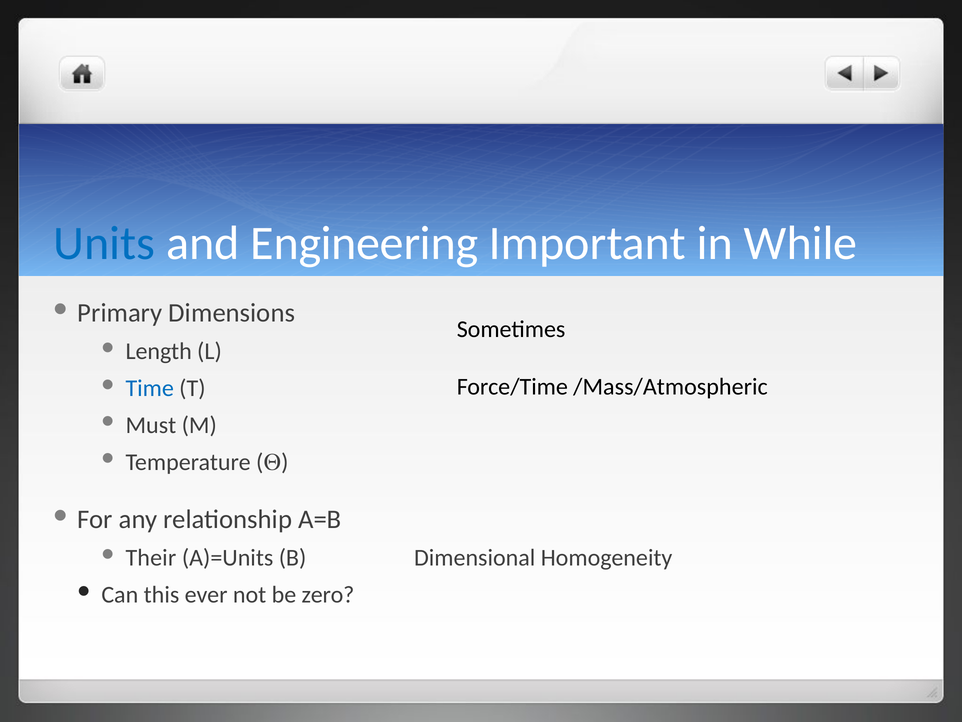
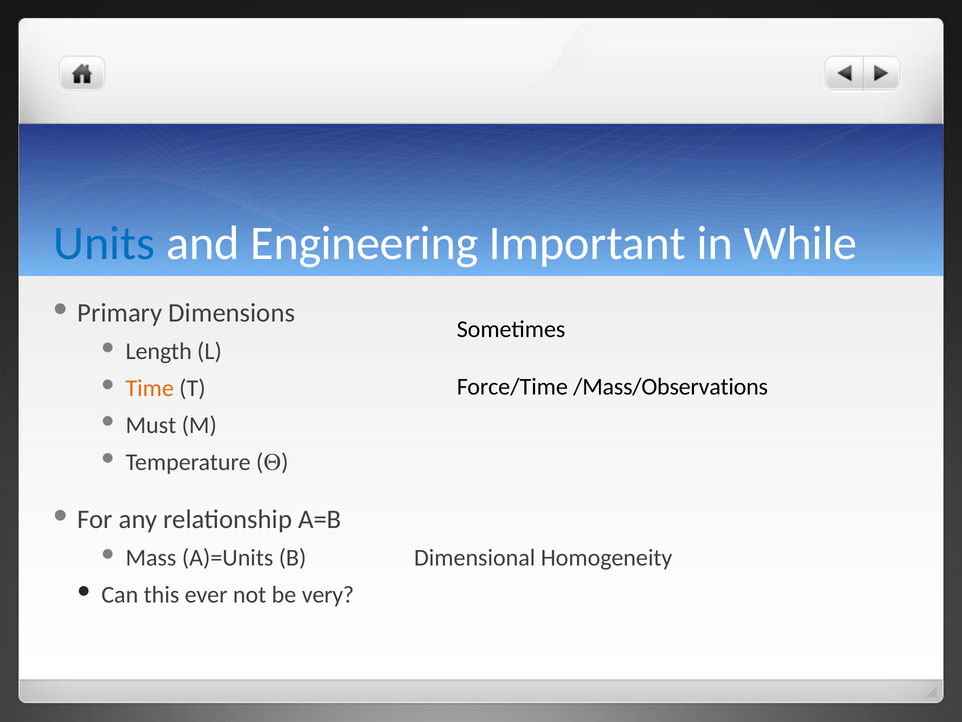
/Mass/Atmospheric: /Mass/Atmospheric -> /Mass/Observations
Time colour: blue -> orange
Their: Their -> Mass
zero: zero -> very
